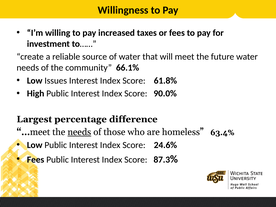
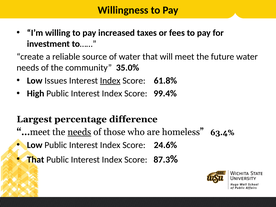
66.1%: 66.1% -> 35.0%
Index at (110, 81) underline: none -> present
90.0%: 90.0% -> 99.4%
Fees at (36, 160): Fees -> That
